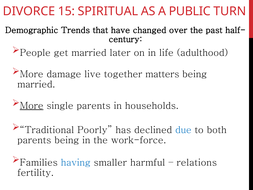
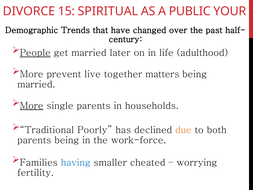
TURN: TURN -> YOUR
People underline: none -> present
damage: damage -> prevent
due colour: blue -> orange
harmful: harmful -> cheated
relations: relations -> worrying
